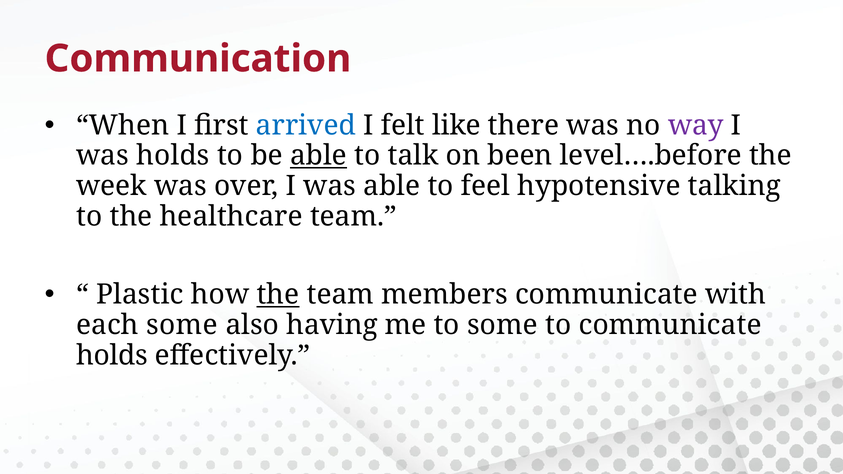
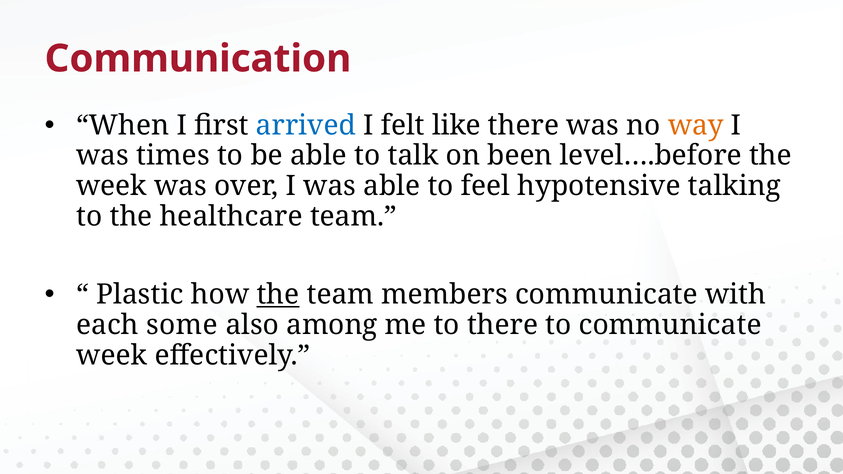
way colour: purple -> orange
was holds: holds -> times
able at (319, 156) underline: present -> none
having: having -> among
to some: some -> there
holds at (112, 356): holds -> week
